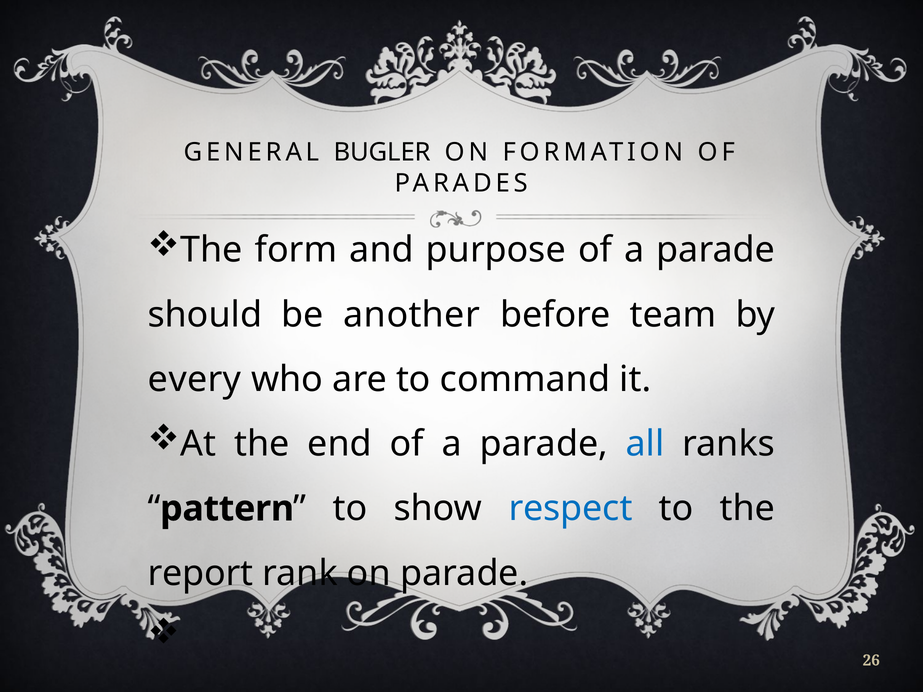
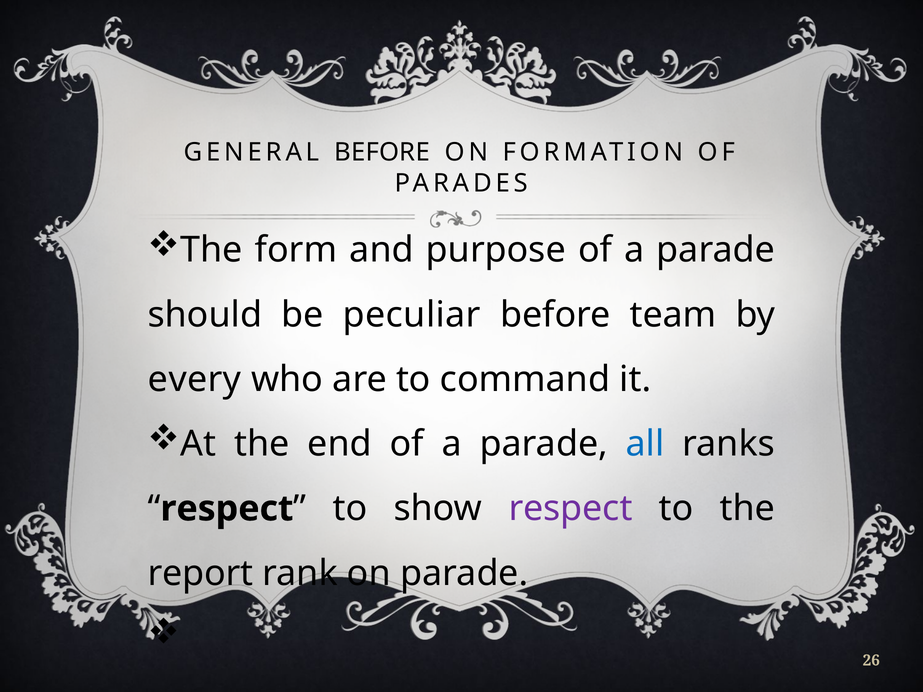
GENERAL BUGLER: BUGLER -> BEFORE
another: another -> peculiar
pattern at (227, 509): pattern -> respect
respect at (571, 509) colour: blue -> purple
